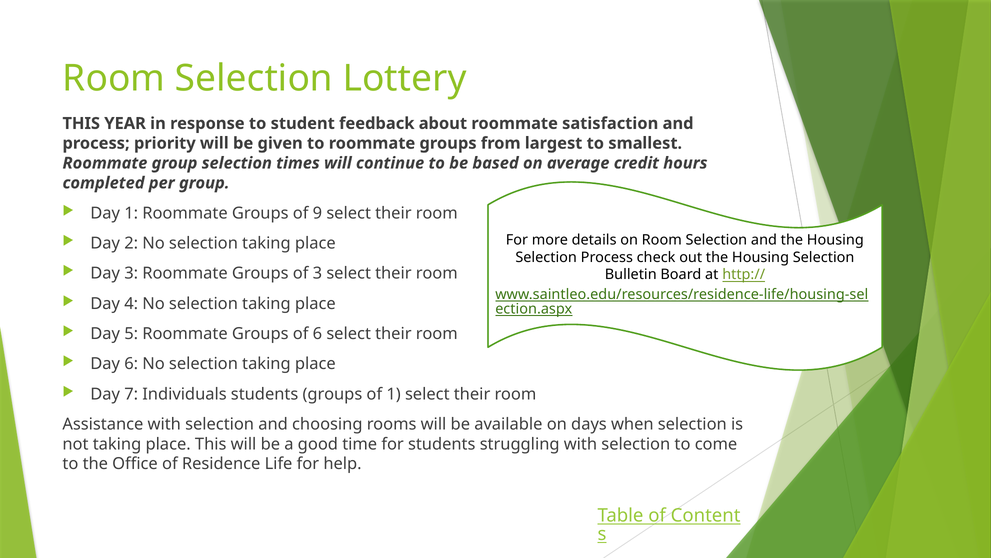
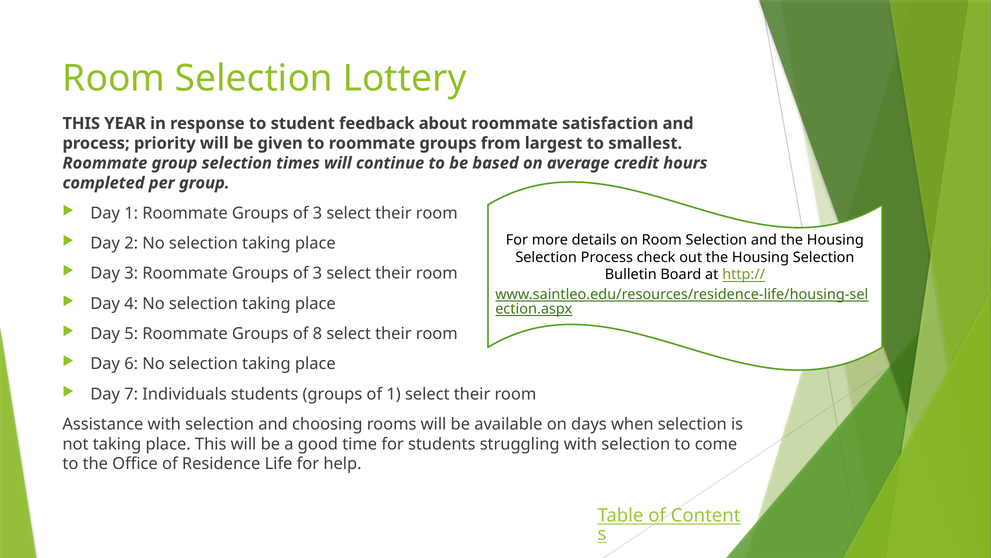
9 at (317, 213): 9 -> 3
of 6: 6 -> 8
